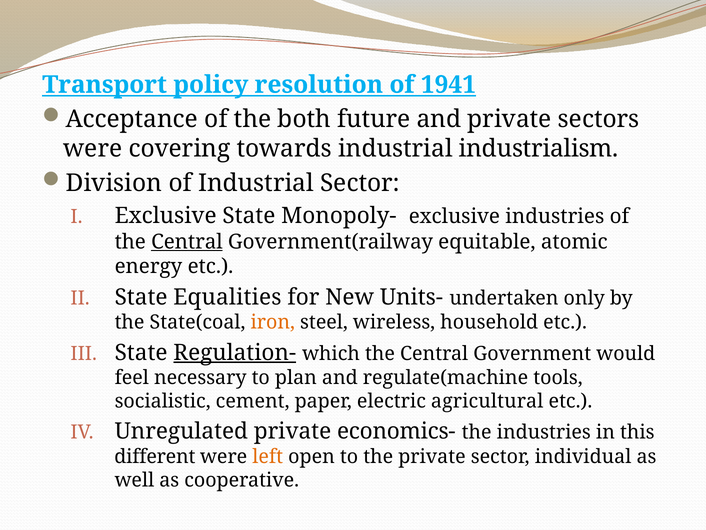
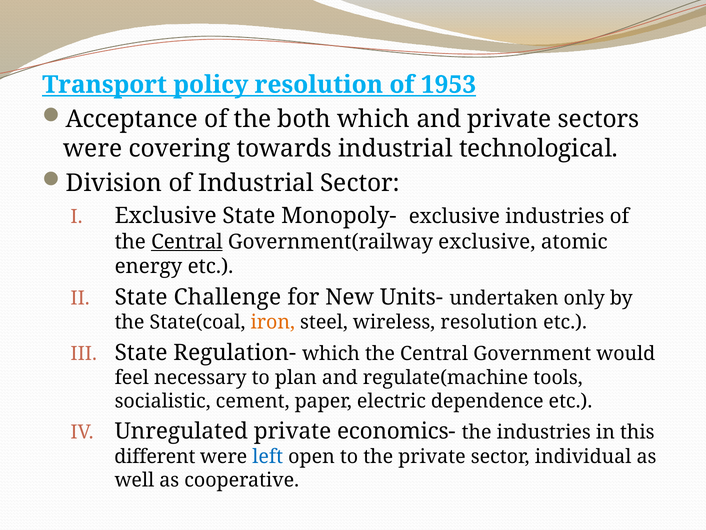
1941: 1941 -> 1953
both future: future -> which
industrialism: industrialism -> technological
Government(railway equitable: equitable -> exclusive
Equalities: Equalities -> Challenge
wireless household: household -> resolution
Regulation- underline: present -> none
agricultural: agricultural -> dependence
left colour: orange -> blue
